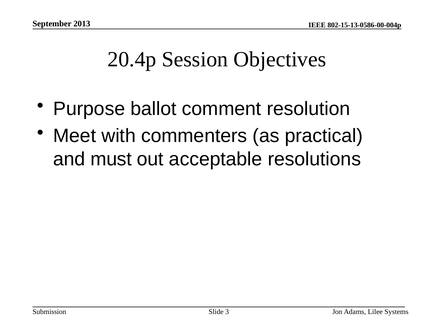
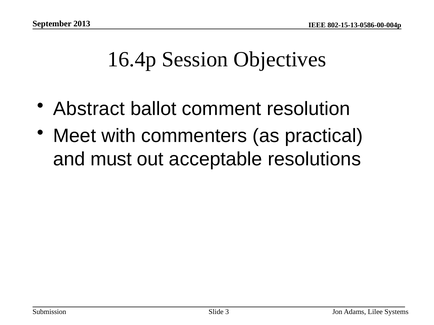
20.4p: 20.4p -> 16.4p
Purpose: Purpose -> Abstract
